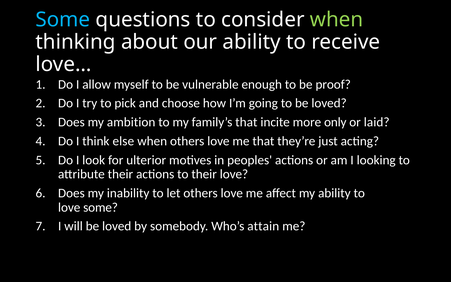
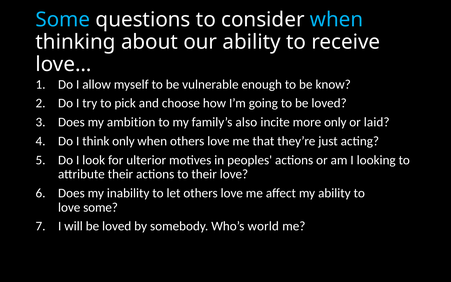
when at (337, 20) colour: light green -> light blue
proof: proof -> know
family’s that: that -> also
think else: else -> only
attain: attain -> world
